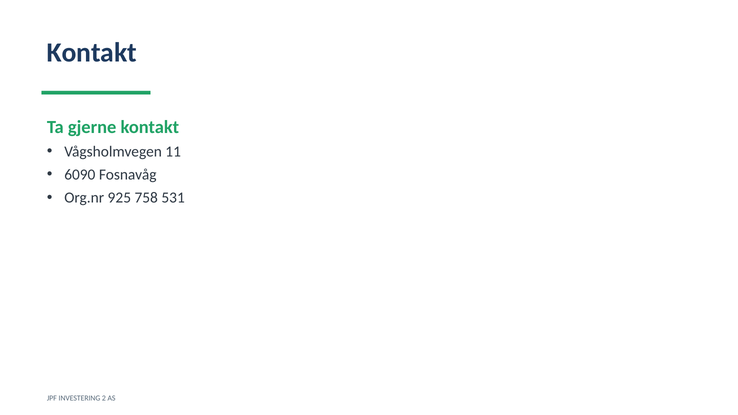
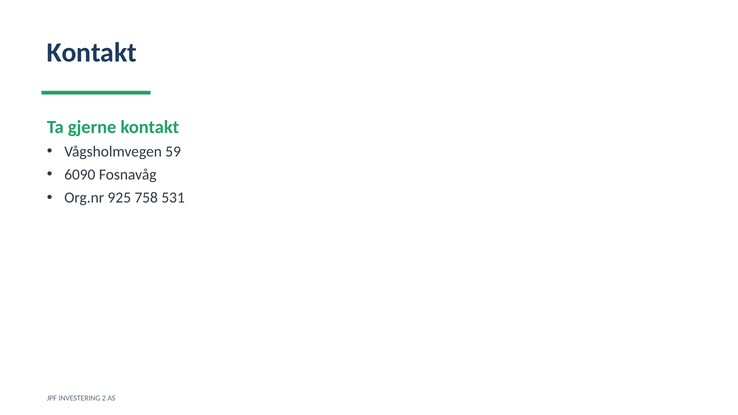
11: 11 -> 59
